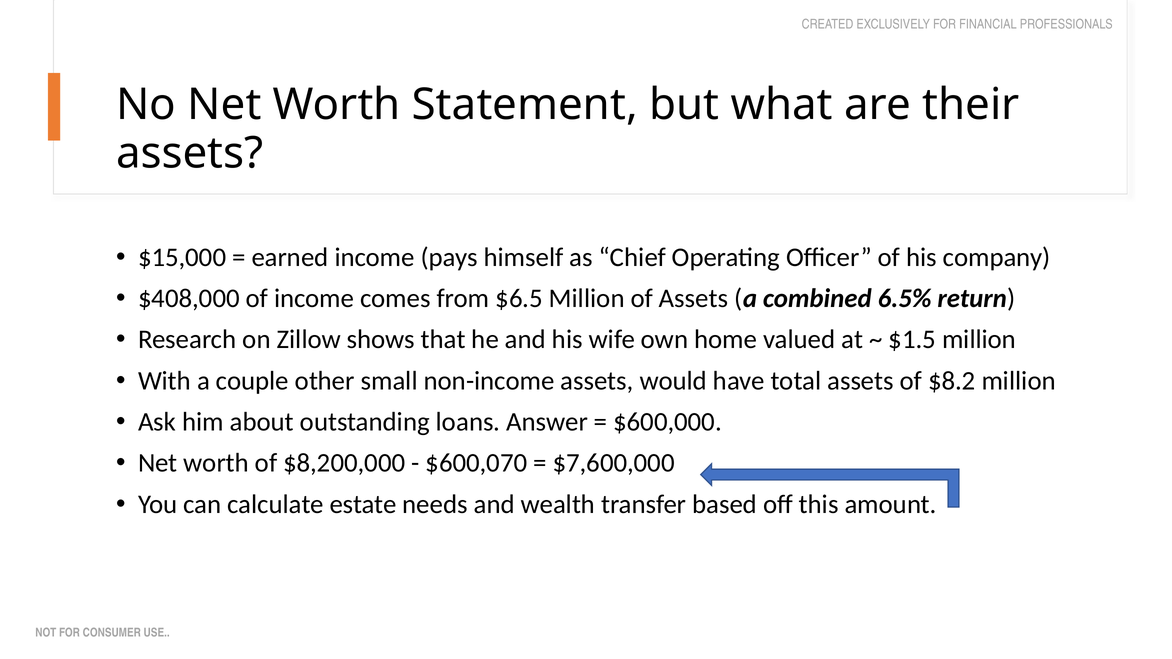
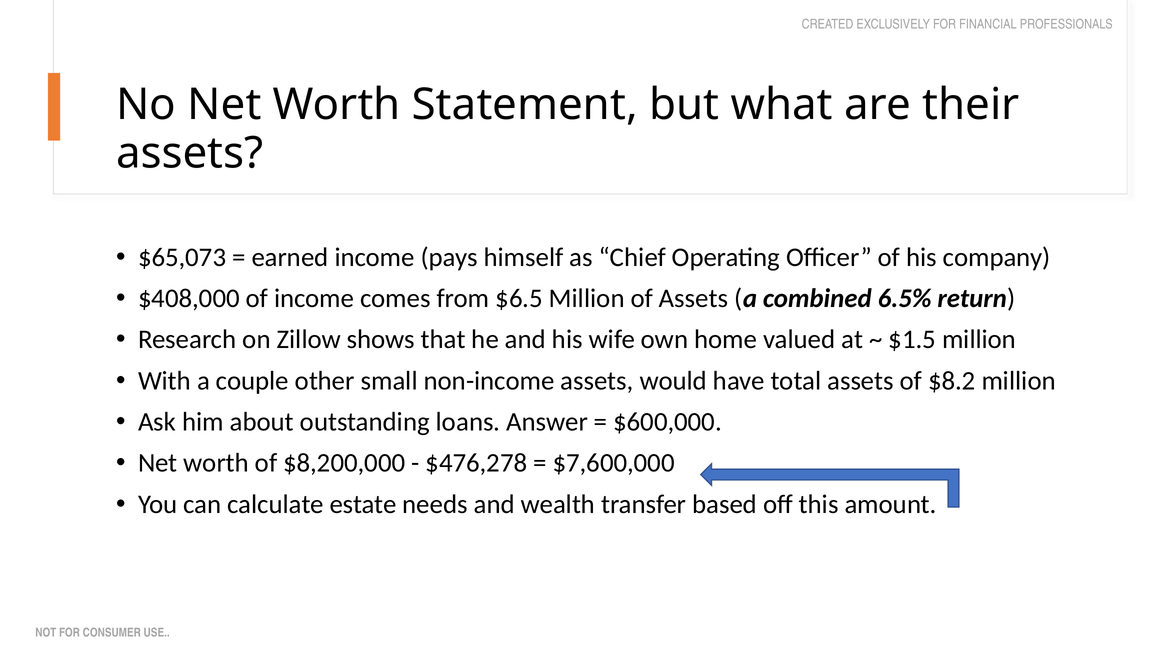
$15,000: $15,000 -> $65,073
$600,070: $600,070 -> $476,278
